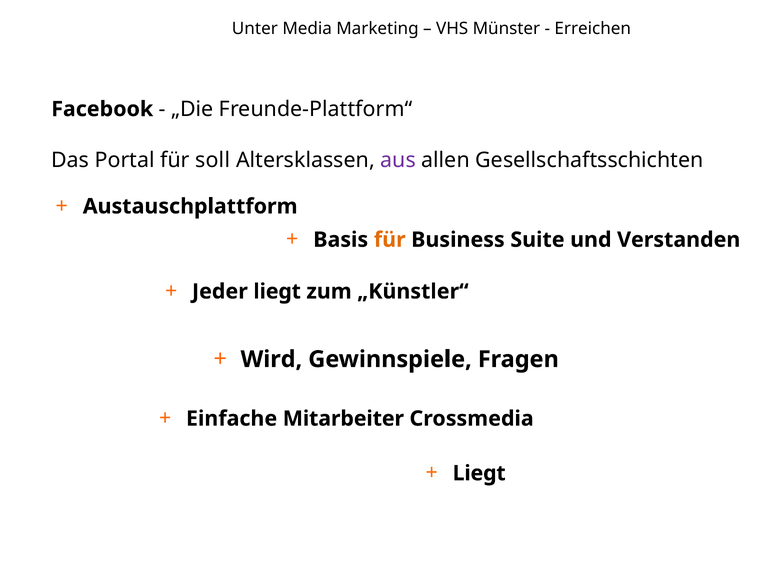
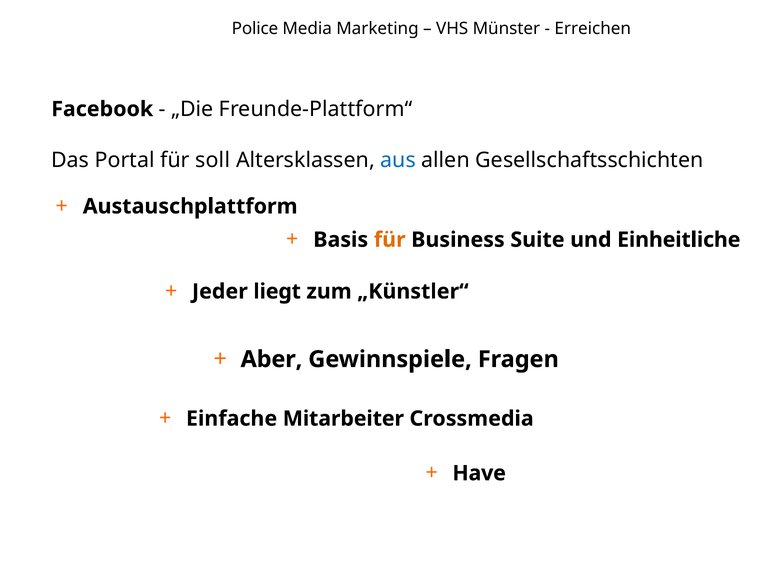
Unter: Unter -> Police
aus colour: purple -> blue
Verstanden: Verstanden -> Einheitliche
Wird: Wird -> Aber
Liegt at (479, 474): Liegt -> Have
